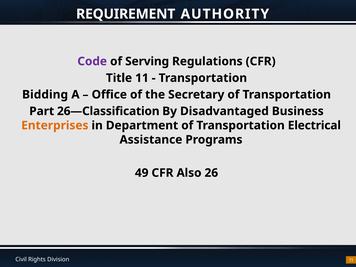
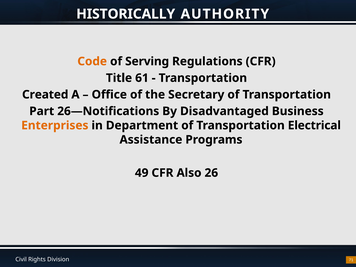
REQUIREMENT: REQUIREMENT -> HISTORICALLY
Code colour: purple -> orange
11: 11 -> 61
Bidding: Bidding -> Created
26—Classification: 26—Classification -> 26—Notifications
